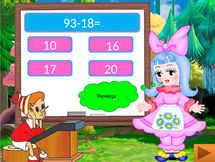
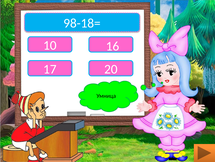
93-18=: 93-18= -> 98-18=
